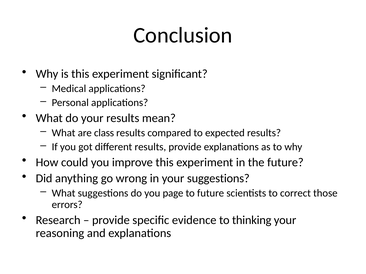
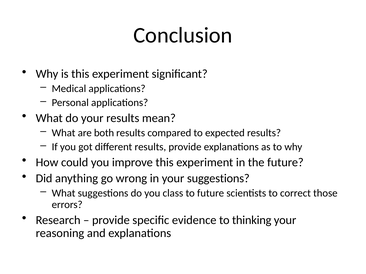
class: class -> both
page: page -> class
